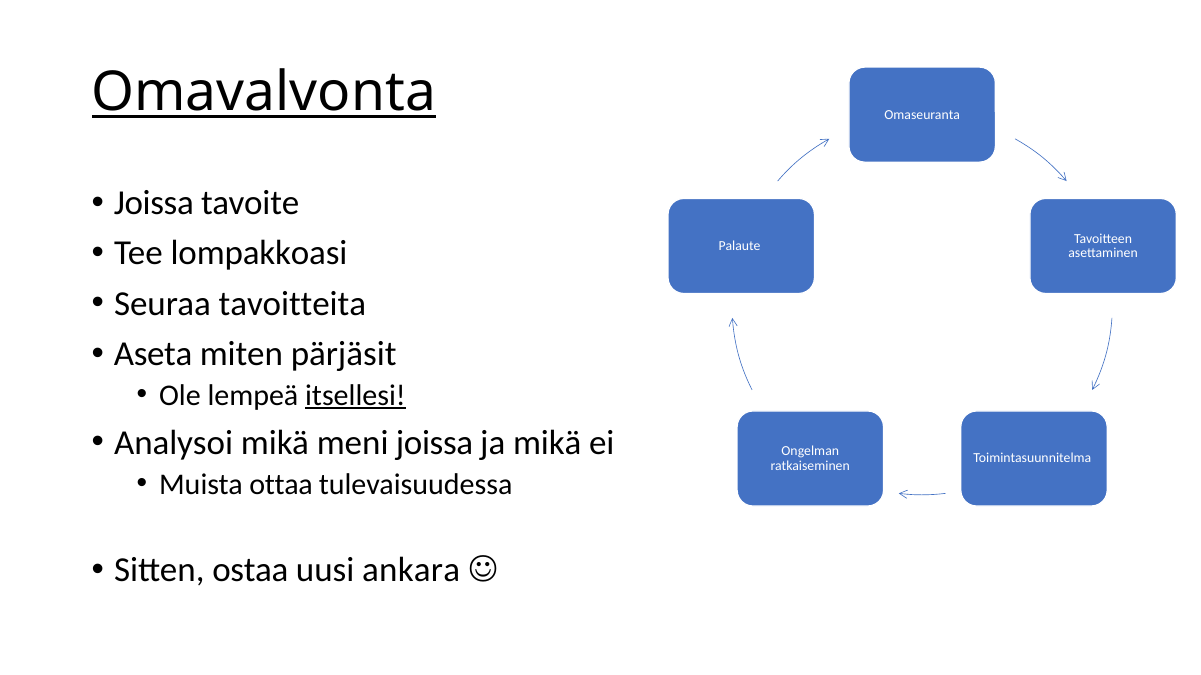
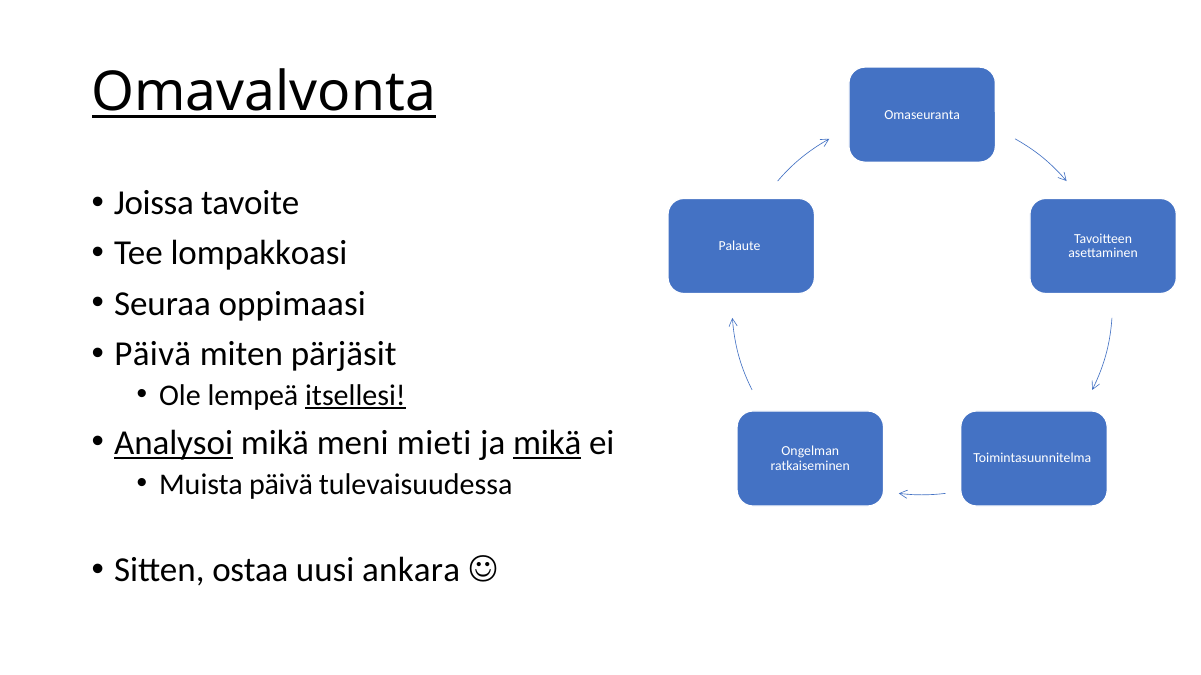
tavoitteita: tavoitteita -> oppimaasi
Aseta at (153, 354): Aseta -> Päivä
Analysoi underline: none -> present
meni joissa: joissa -> mieti
mikä at (547, 443) underline: none -> present
Muista ottaa: ottaa -> päivä
